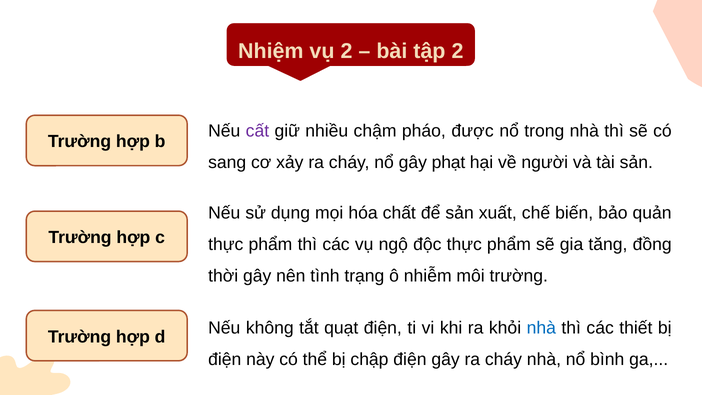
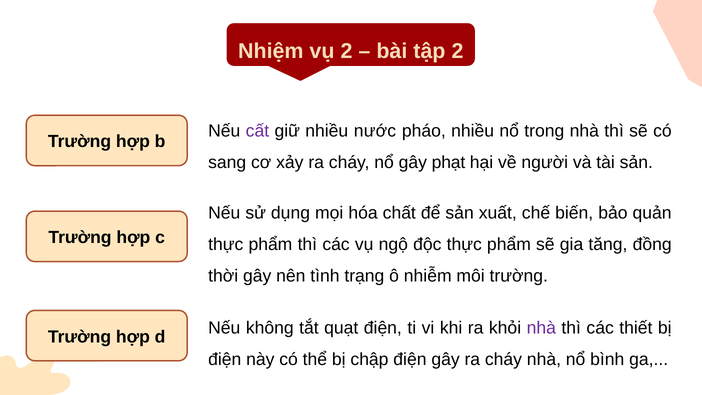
chậm: chậm -> nước
pháo được: được -> nhiều
nhà at (541, 328) colour: blue -> purple
